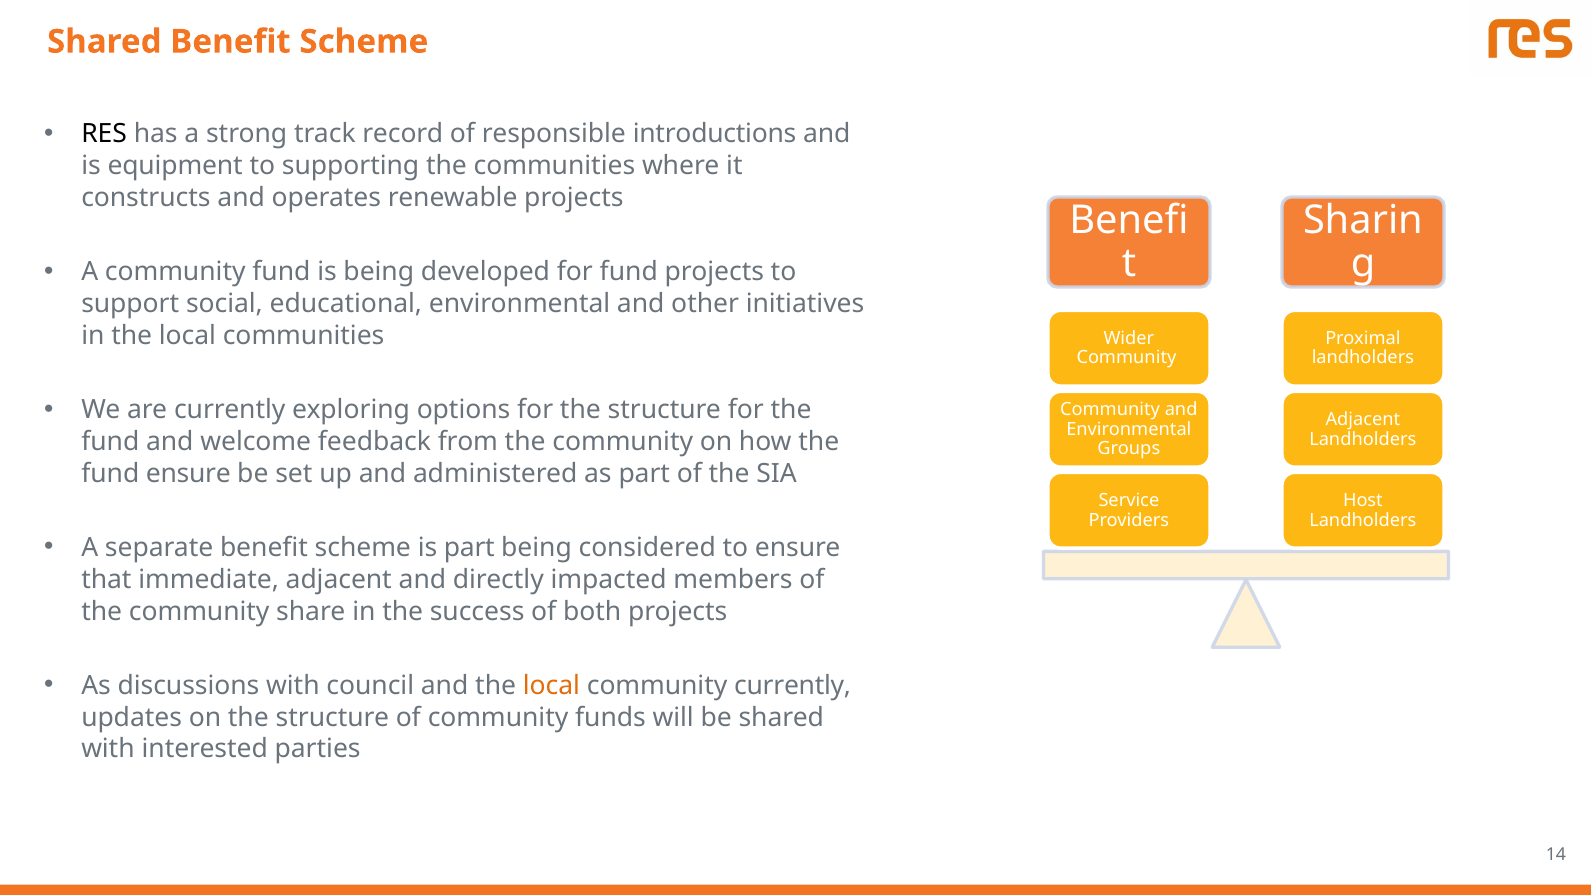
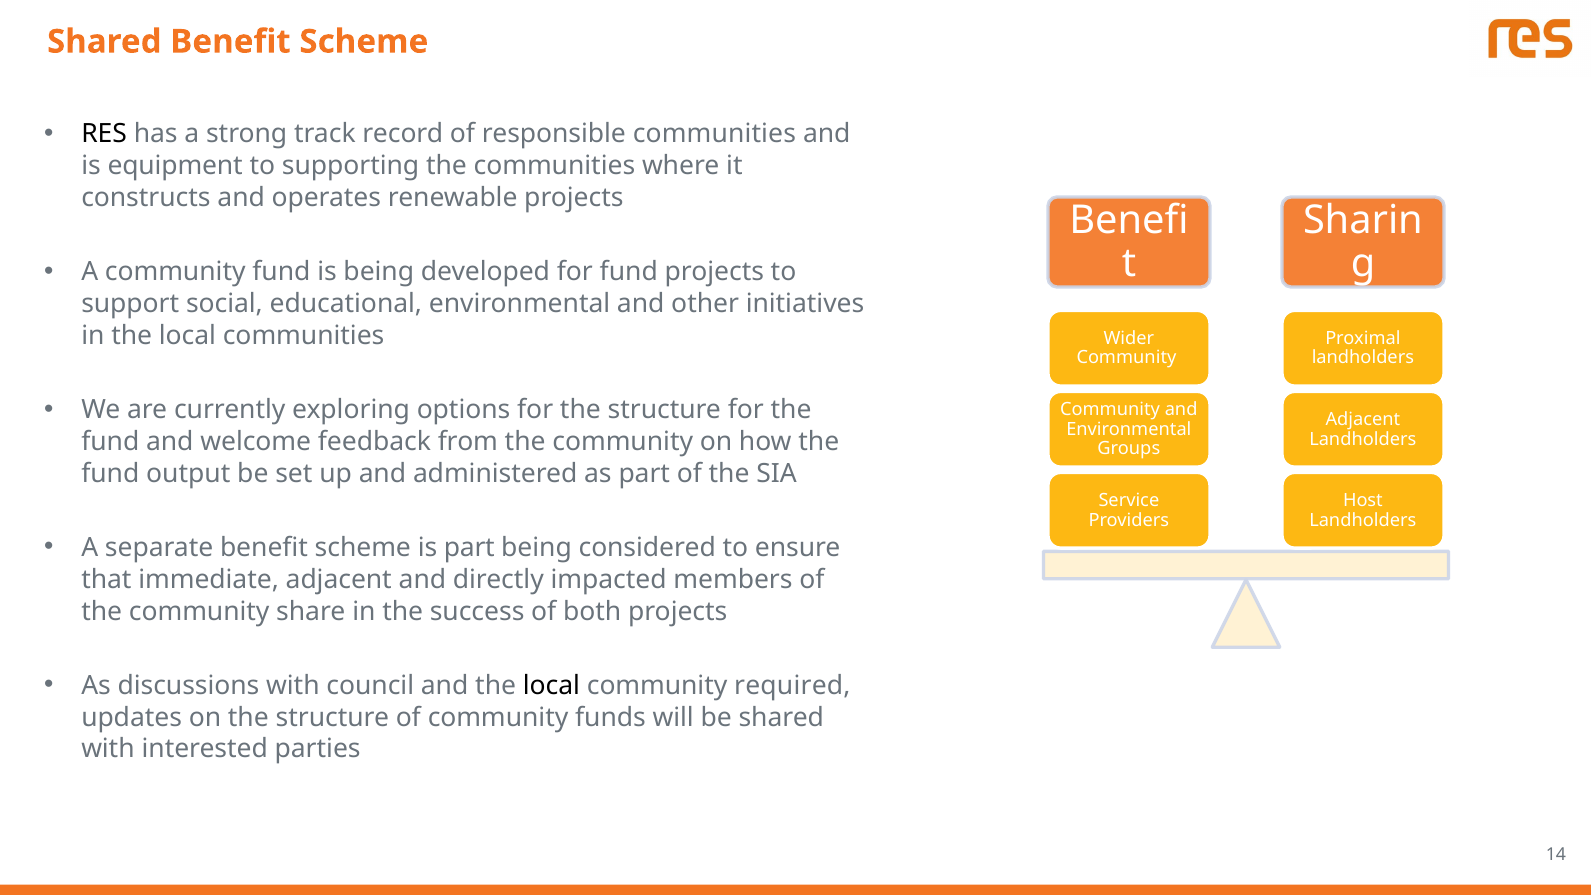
responsible introductions: introductions -> communities
fund ensure: ensure -> output
local at (551, 685) colour: orange -> black
community currently: currently -> required
